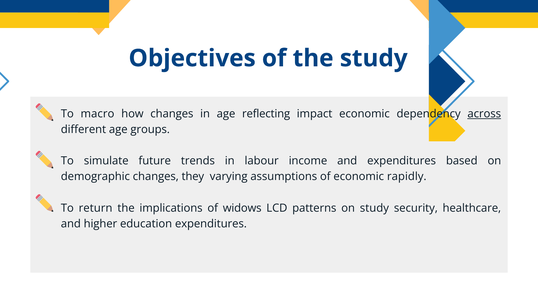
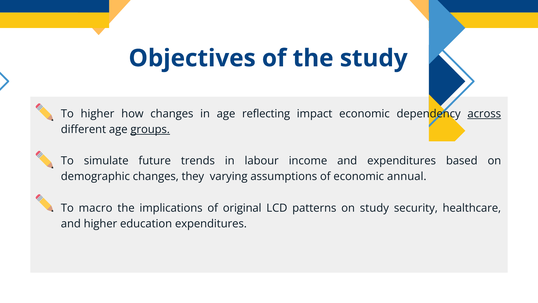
To macro: macro -> higher
groups underline: none -> present
rapidly: rapidly -> annual
return: return -> macro
widows: widows -> original
